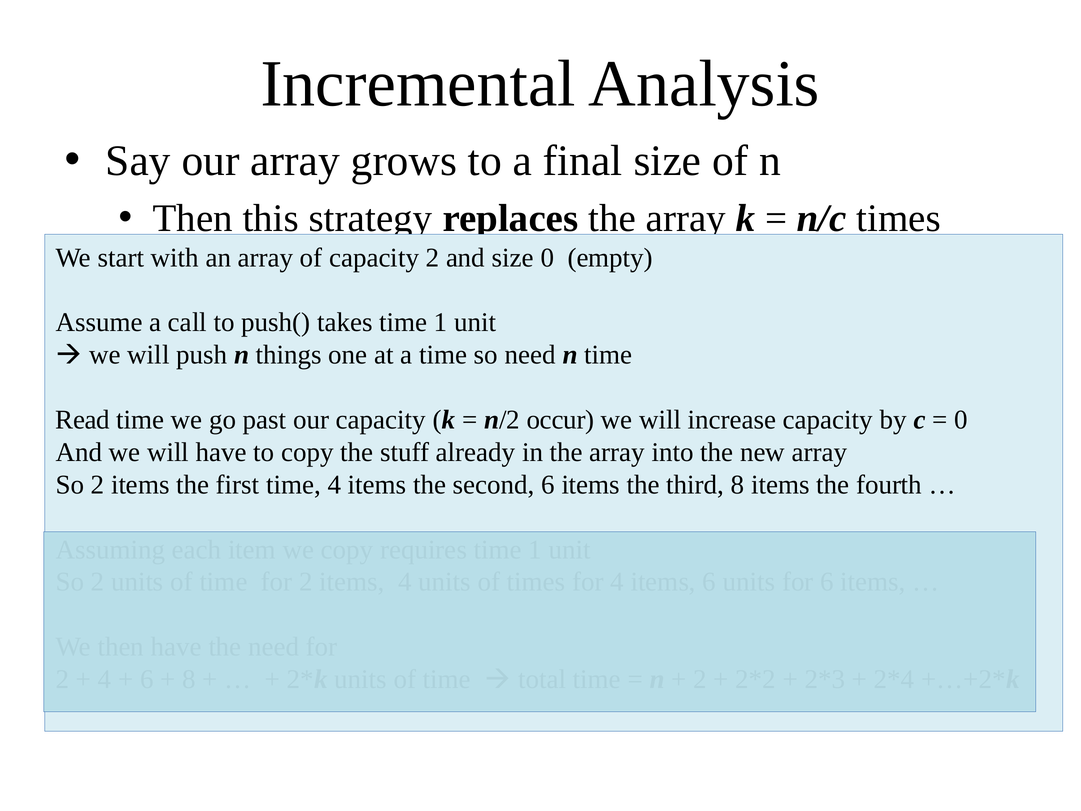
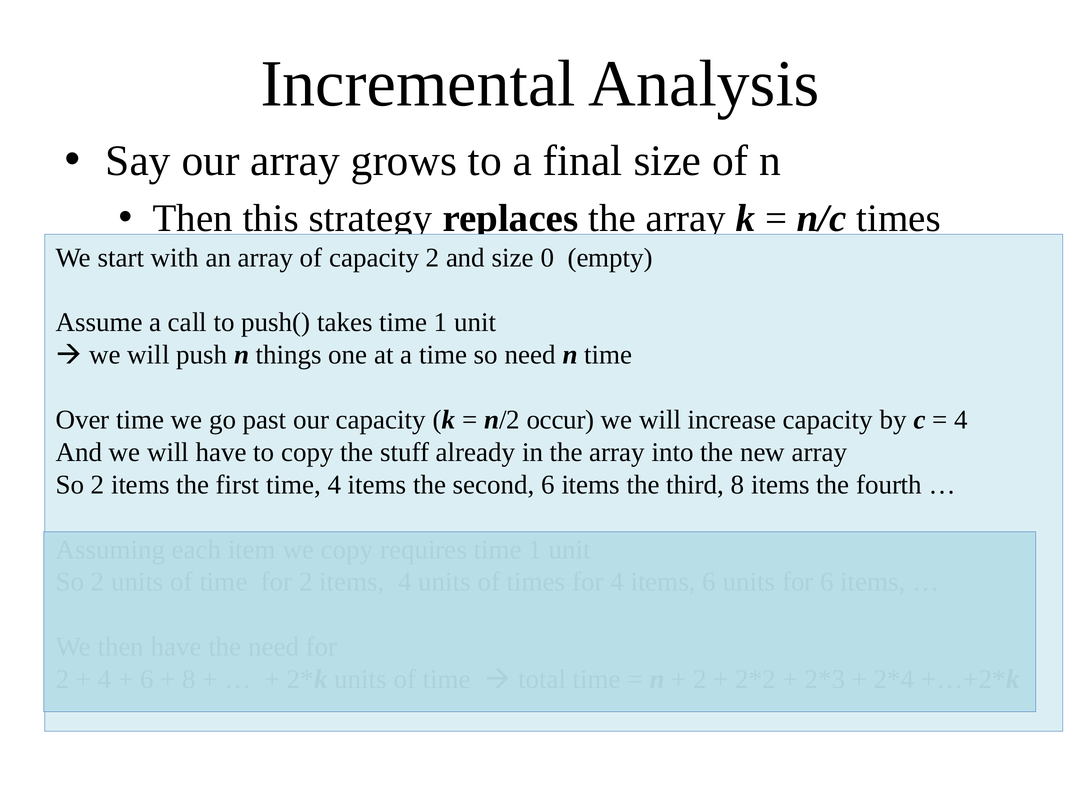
Read: Read -> Over
0 at (961, 420): 0 -> 4
